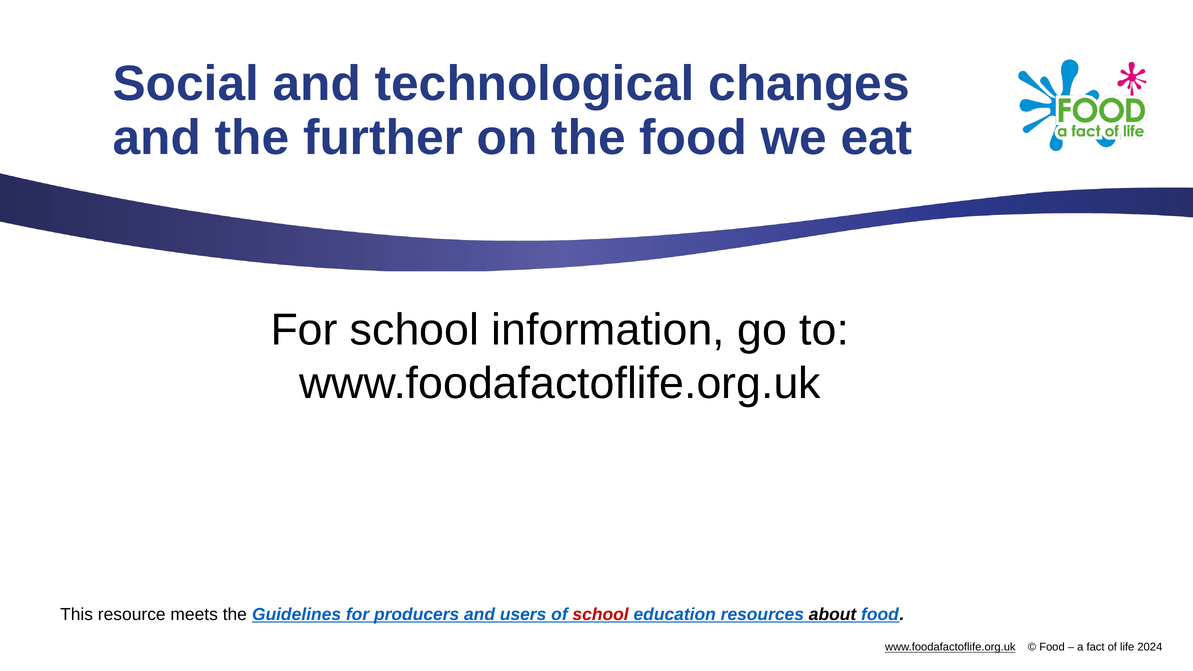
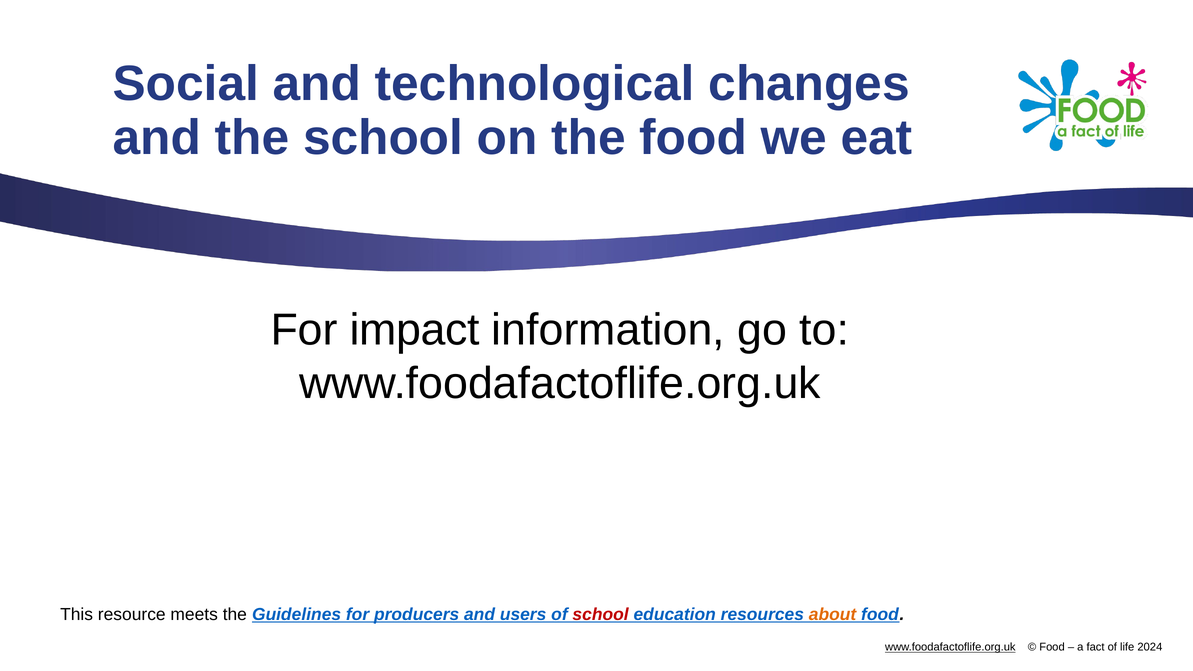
the further: further -> school
For school: school -> impact
about colour: black -> orange
